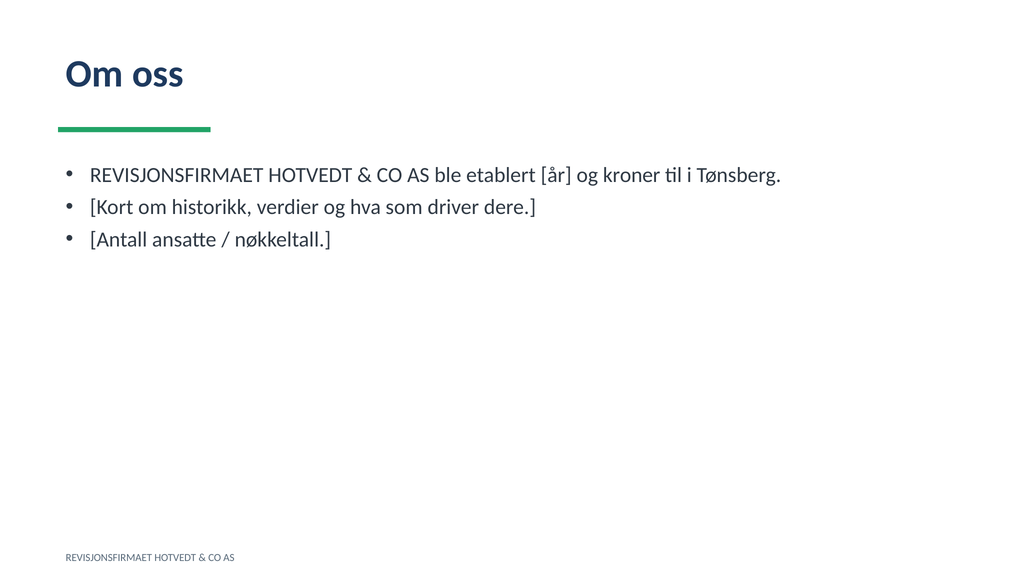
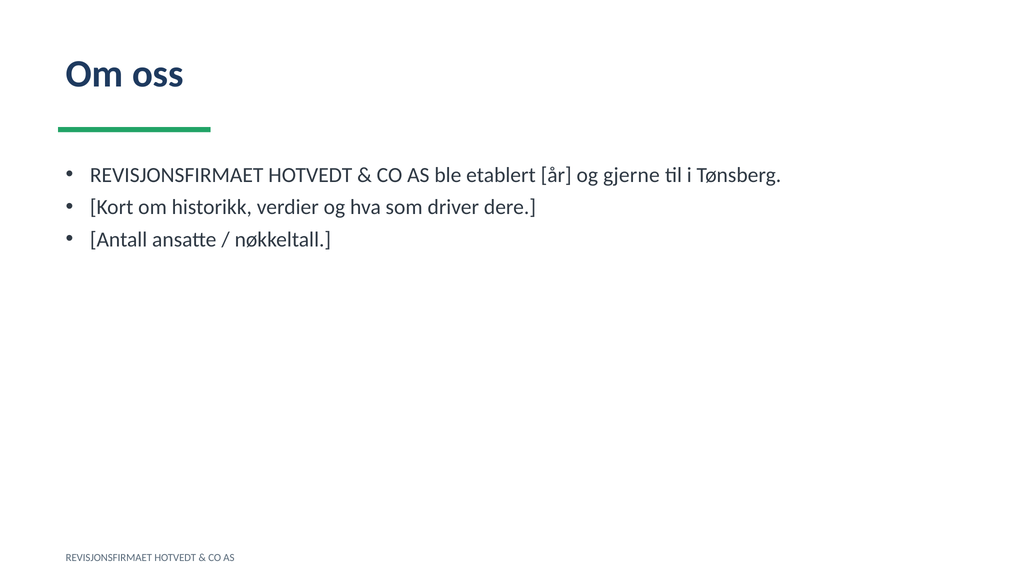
kroner: kroner -> gjerne
